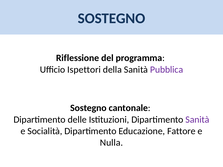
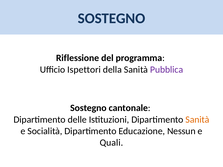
Sanità at (197, 120) colour: purple -> orange
Fattore: Fattore -> Nessun
Nulla: Nulla -> Quali
